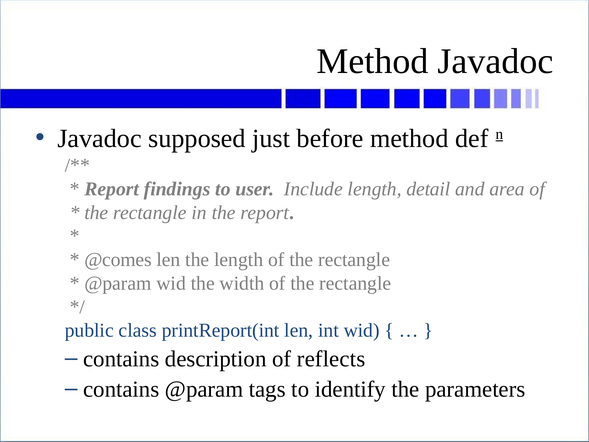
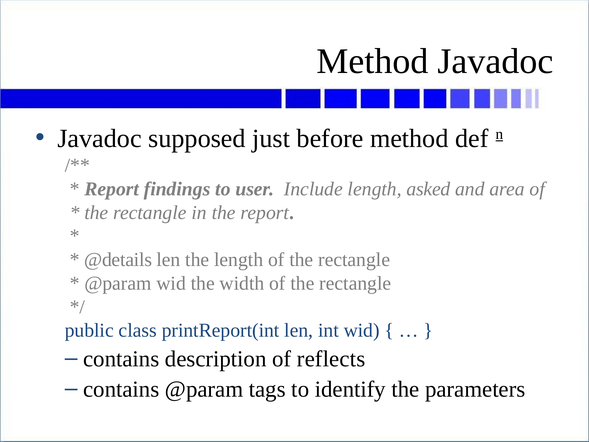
detail: detail -> asked
@comes: @comes -> @details
